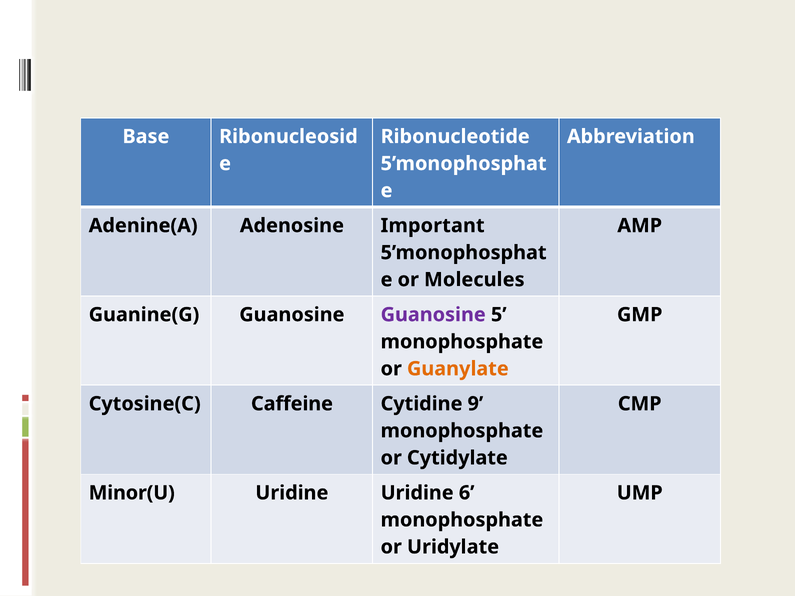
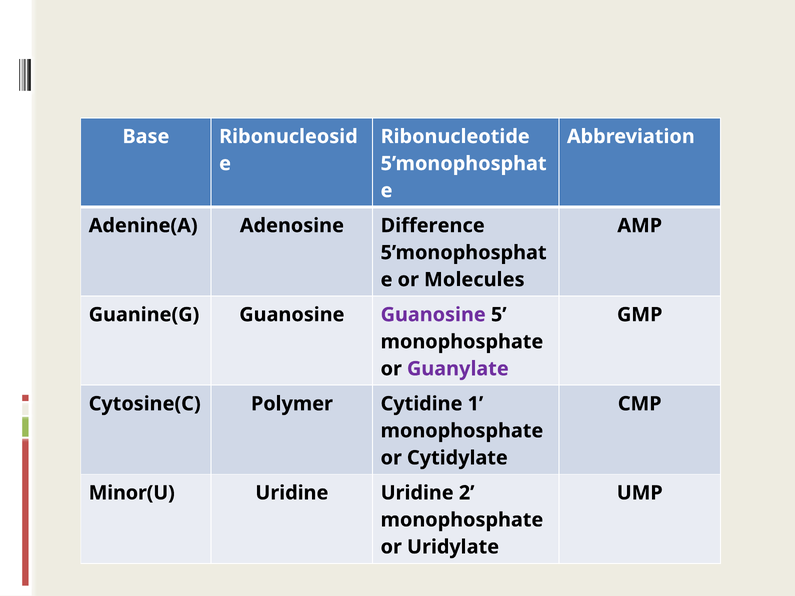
Important: Important -> Difference
Guanylate colour: orange -> purple
Caffeine: Caffeine -> Polymer
9: 9 -> 1
6: 6 -> 2
